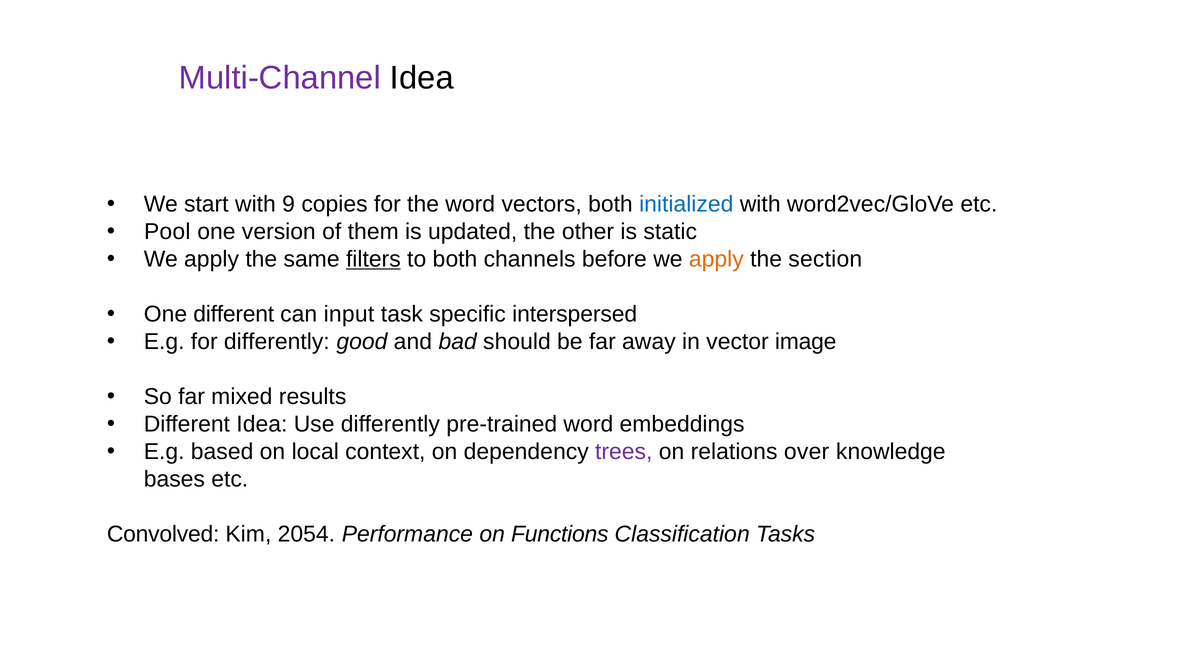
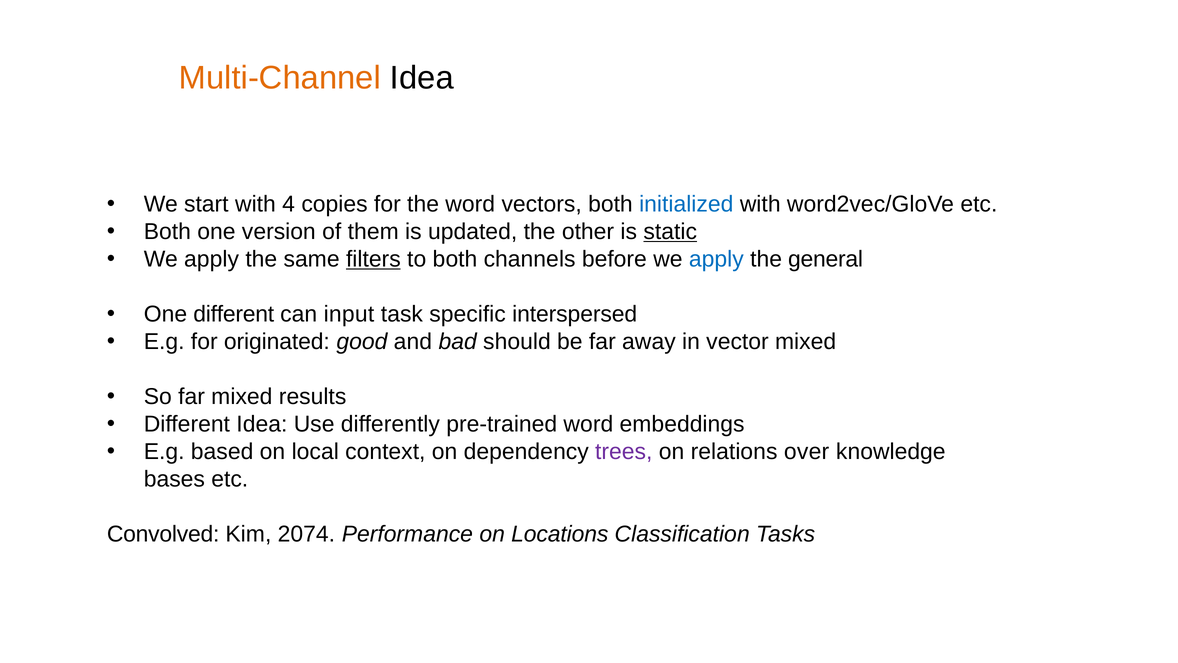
Multi-Channel colour: purple -> orange
9: 9 -> 4
Pool at (167, 232): Pool -> Both
static underline: none -> present
apply at (716, 259) colour: orange -> blue
section: section -> general
for differently: differently -> originated
vector image: image -> mixed
2054: 2054 -> 2074
Functions: Functions -> Locations
